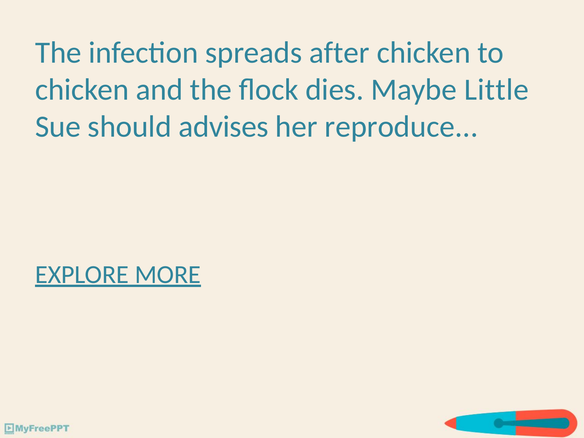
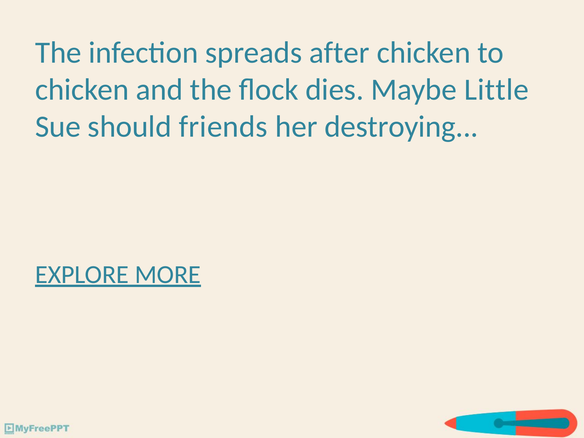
advises: advises -> friends
reproduce: reproduce -> destroying
